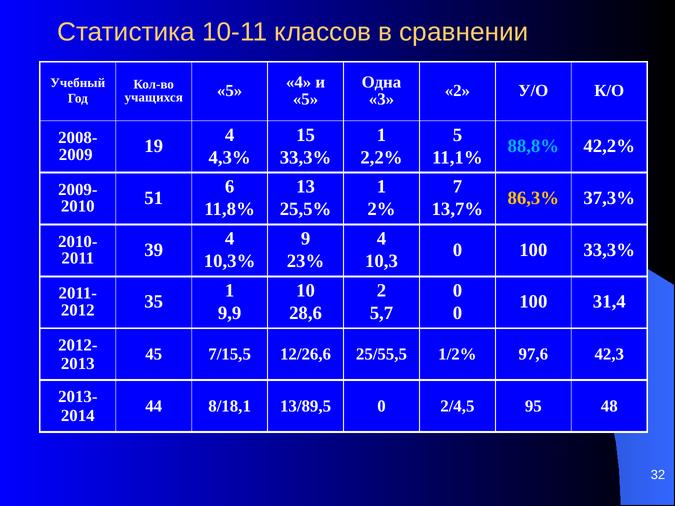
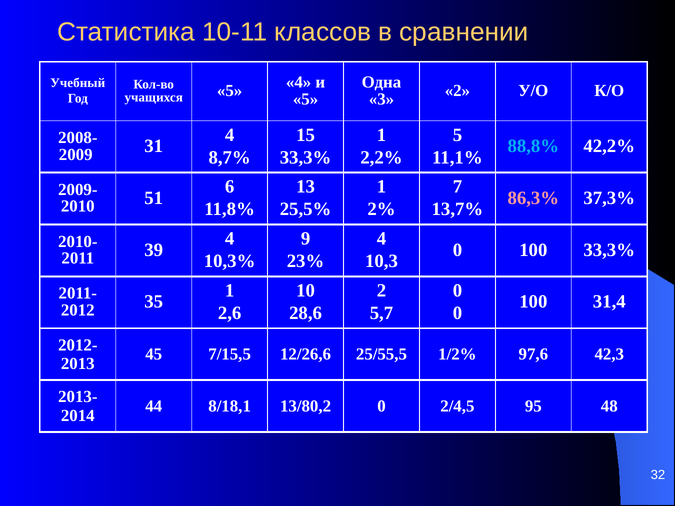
19: 19 -> 31
4,3%: 4,3% -> 8,7%
86,3% colour: yellow -> pink
9,9: 9,9 -> 2,6
13/89,5: 13/89,5 -> 13/80,2
